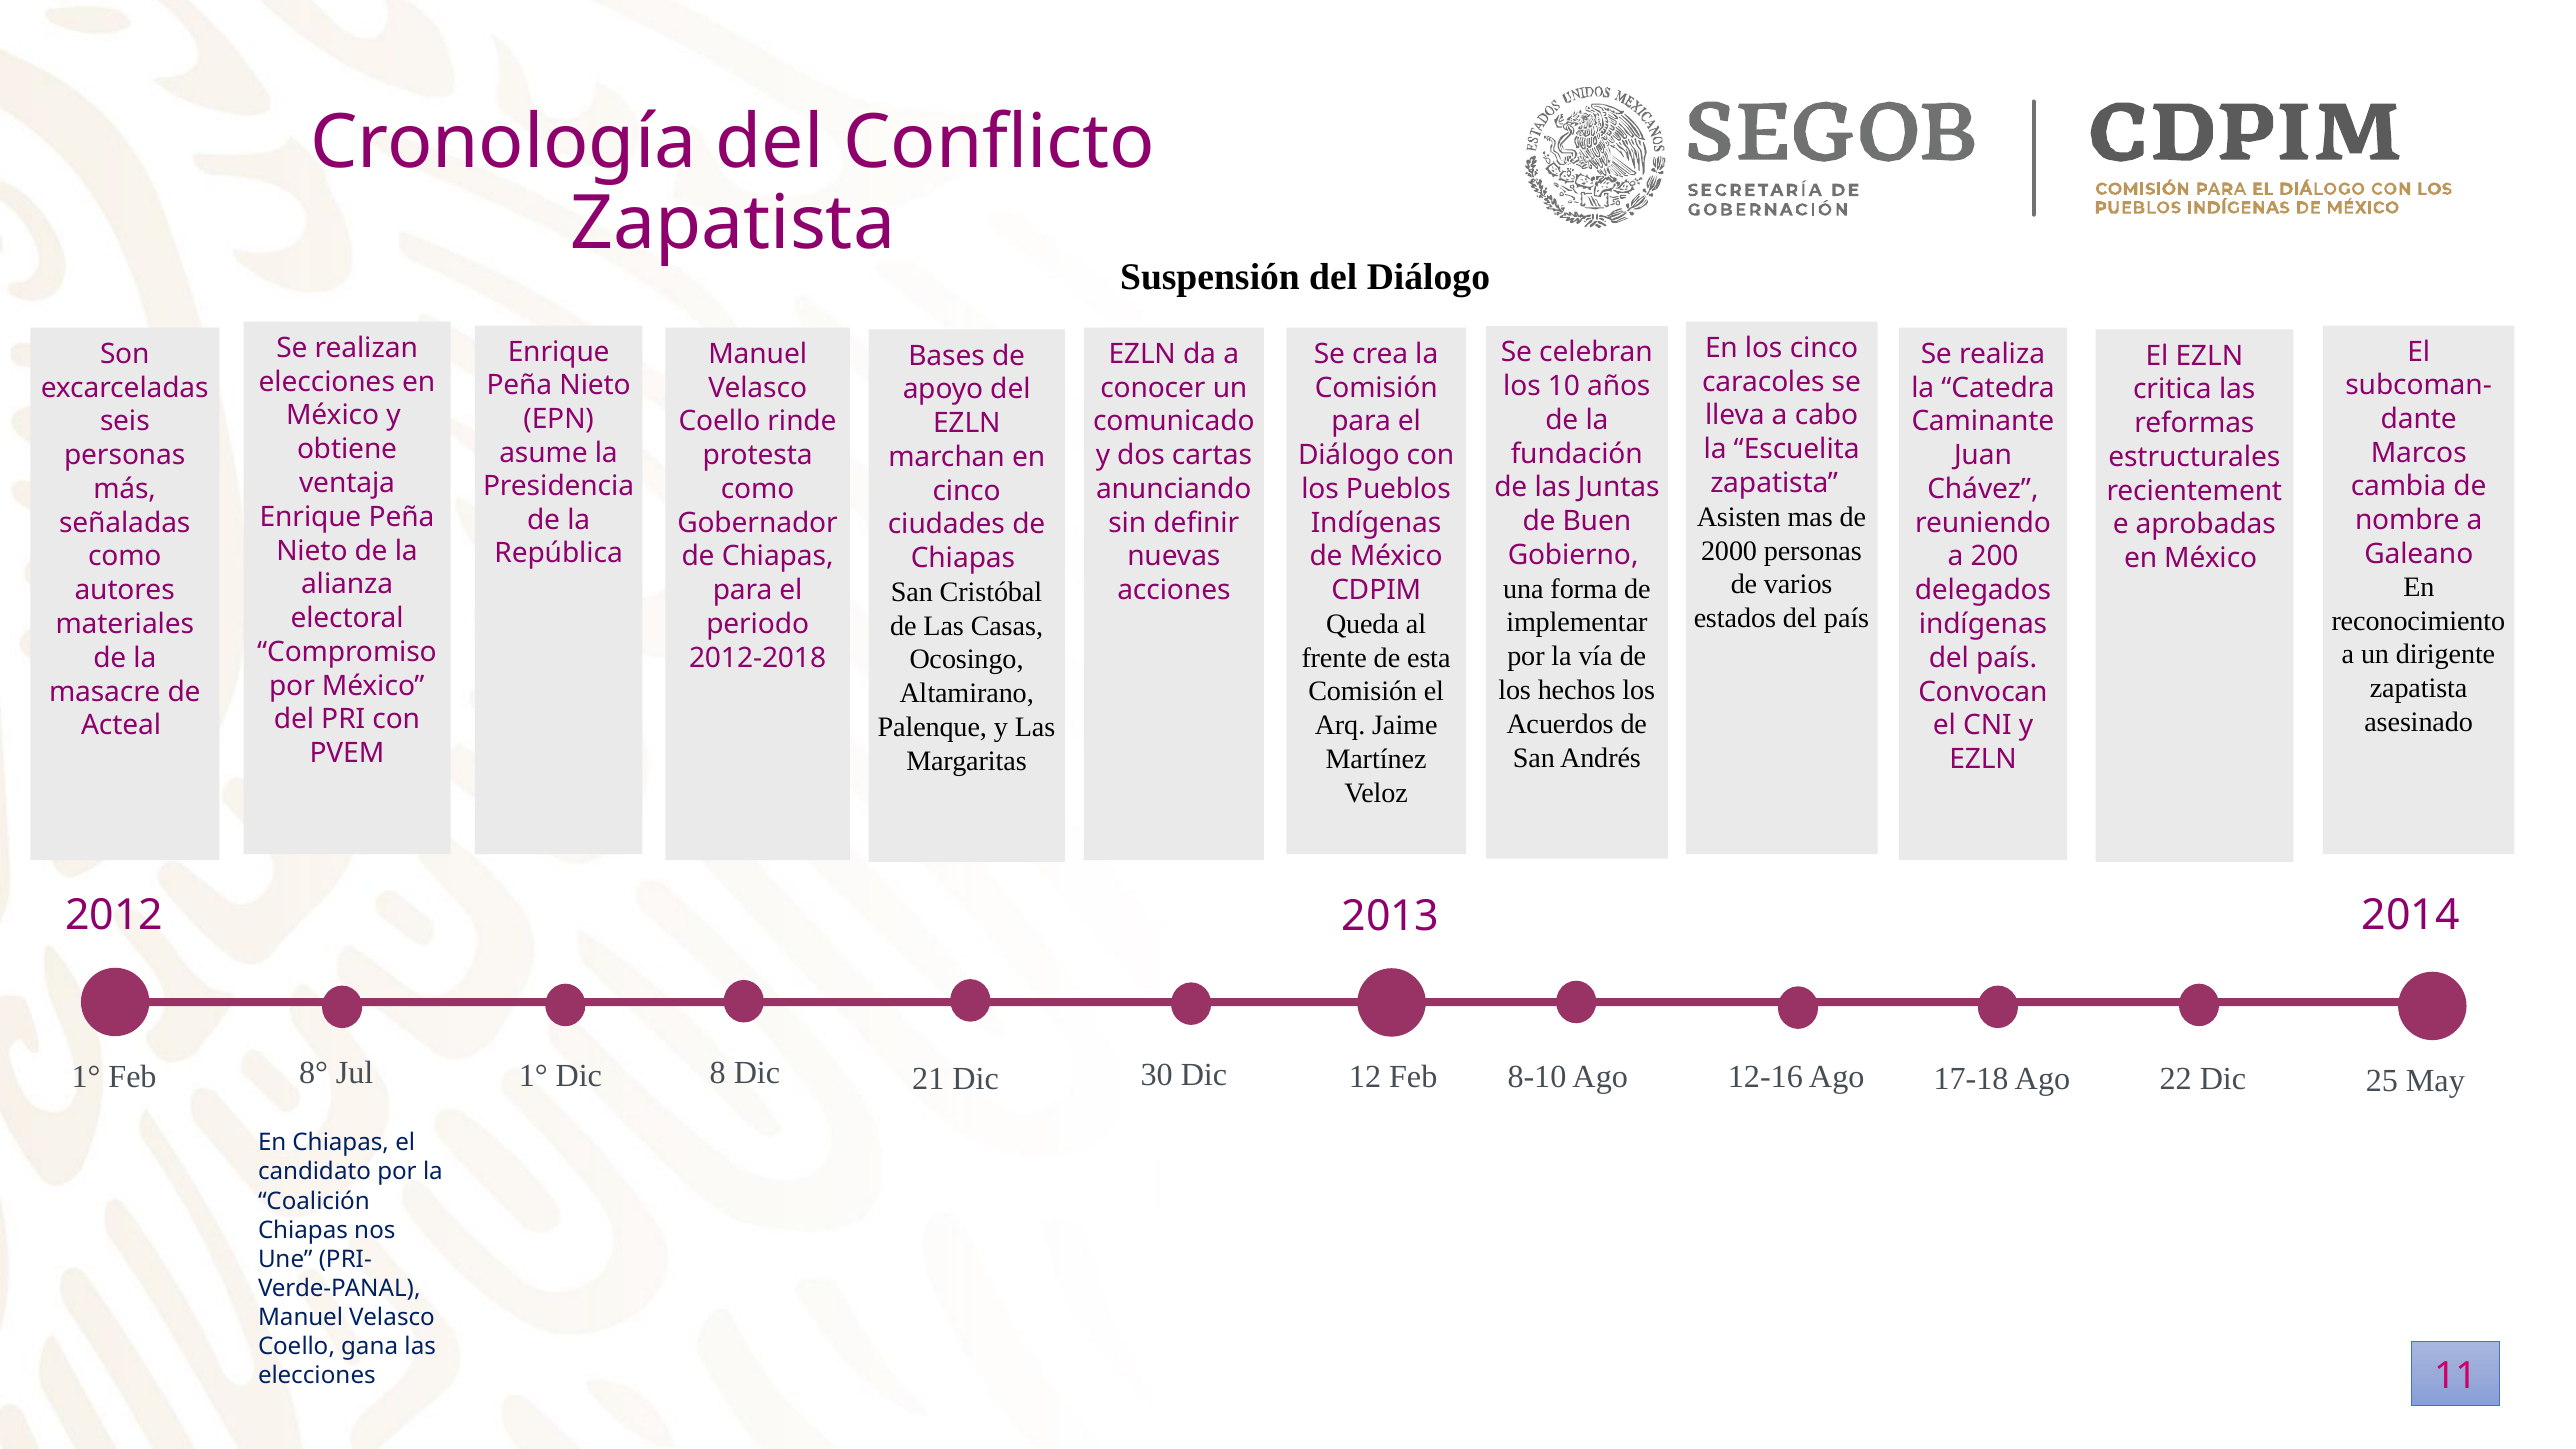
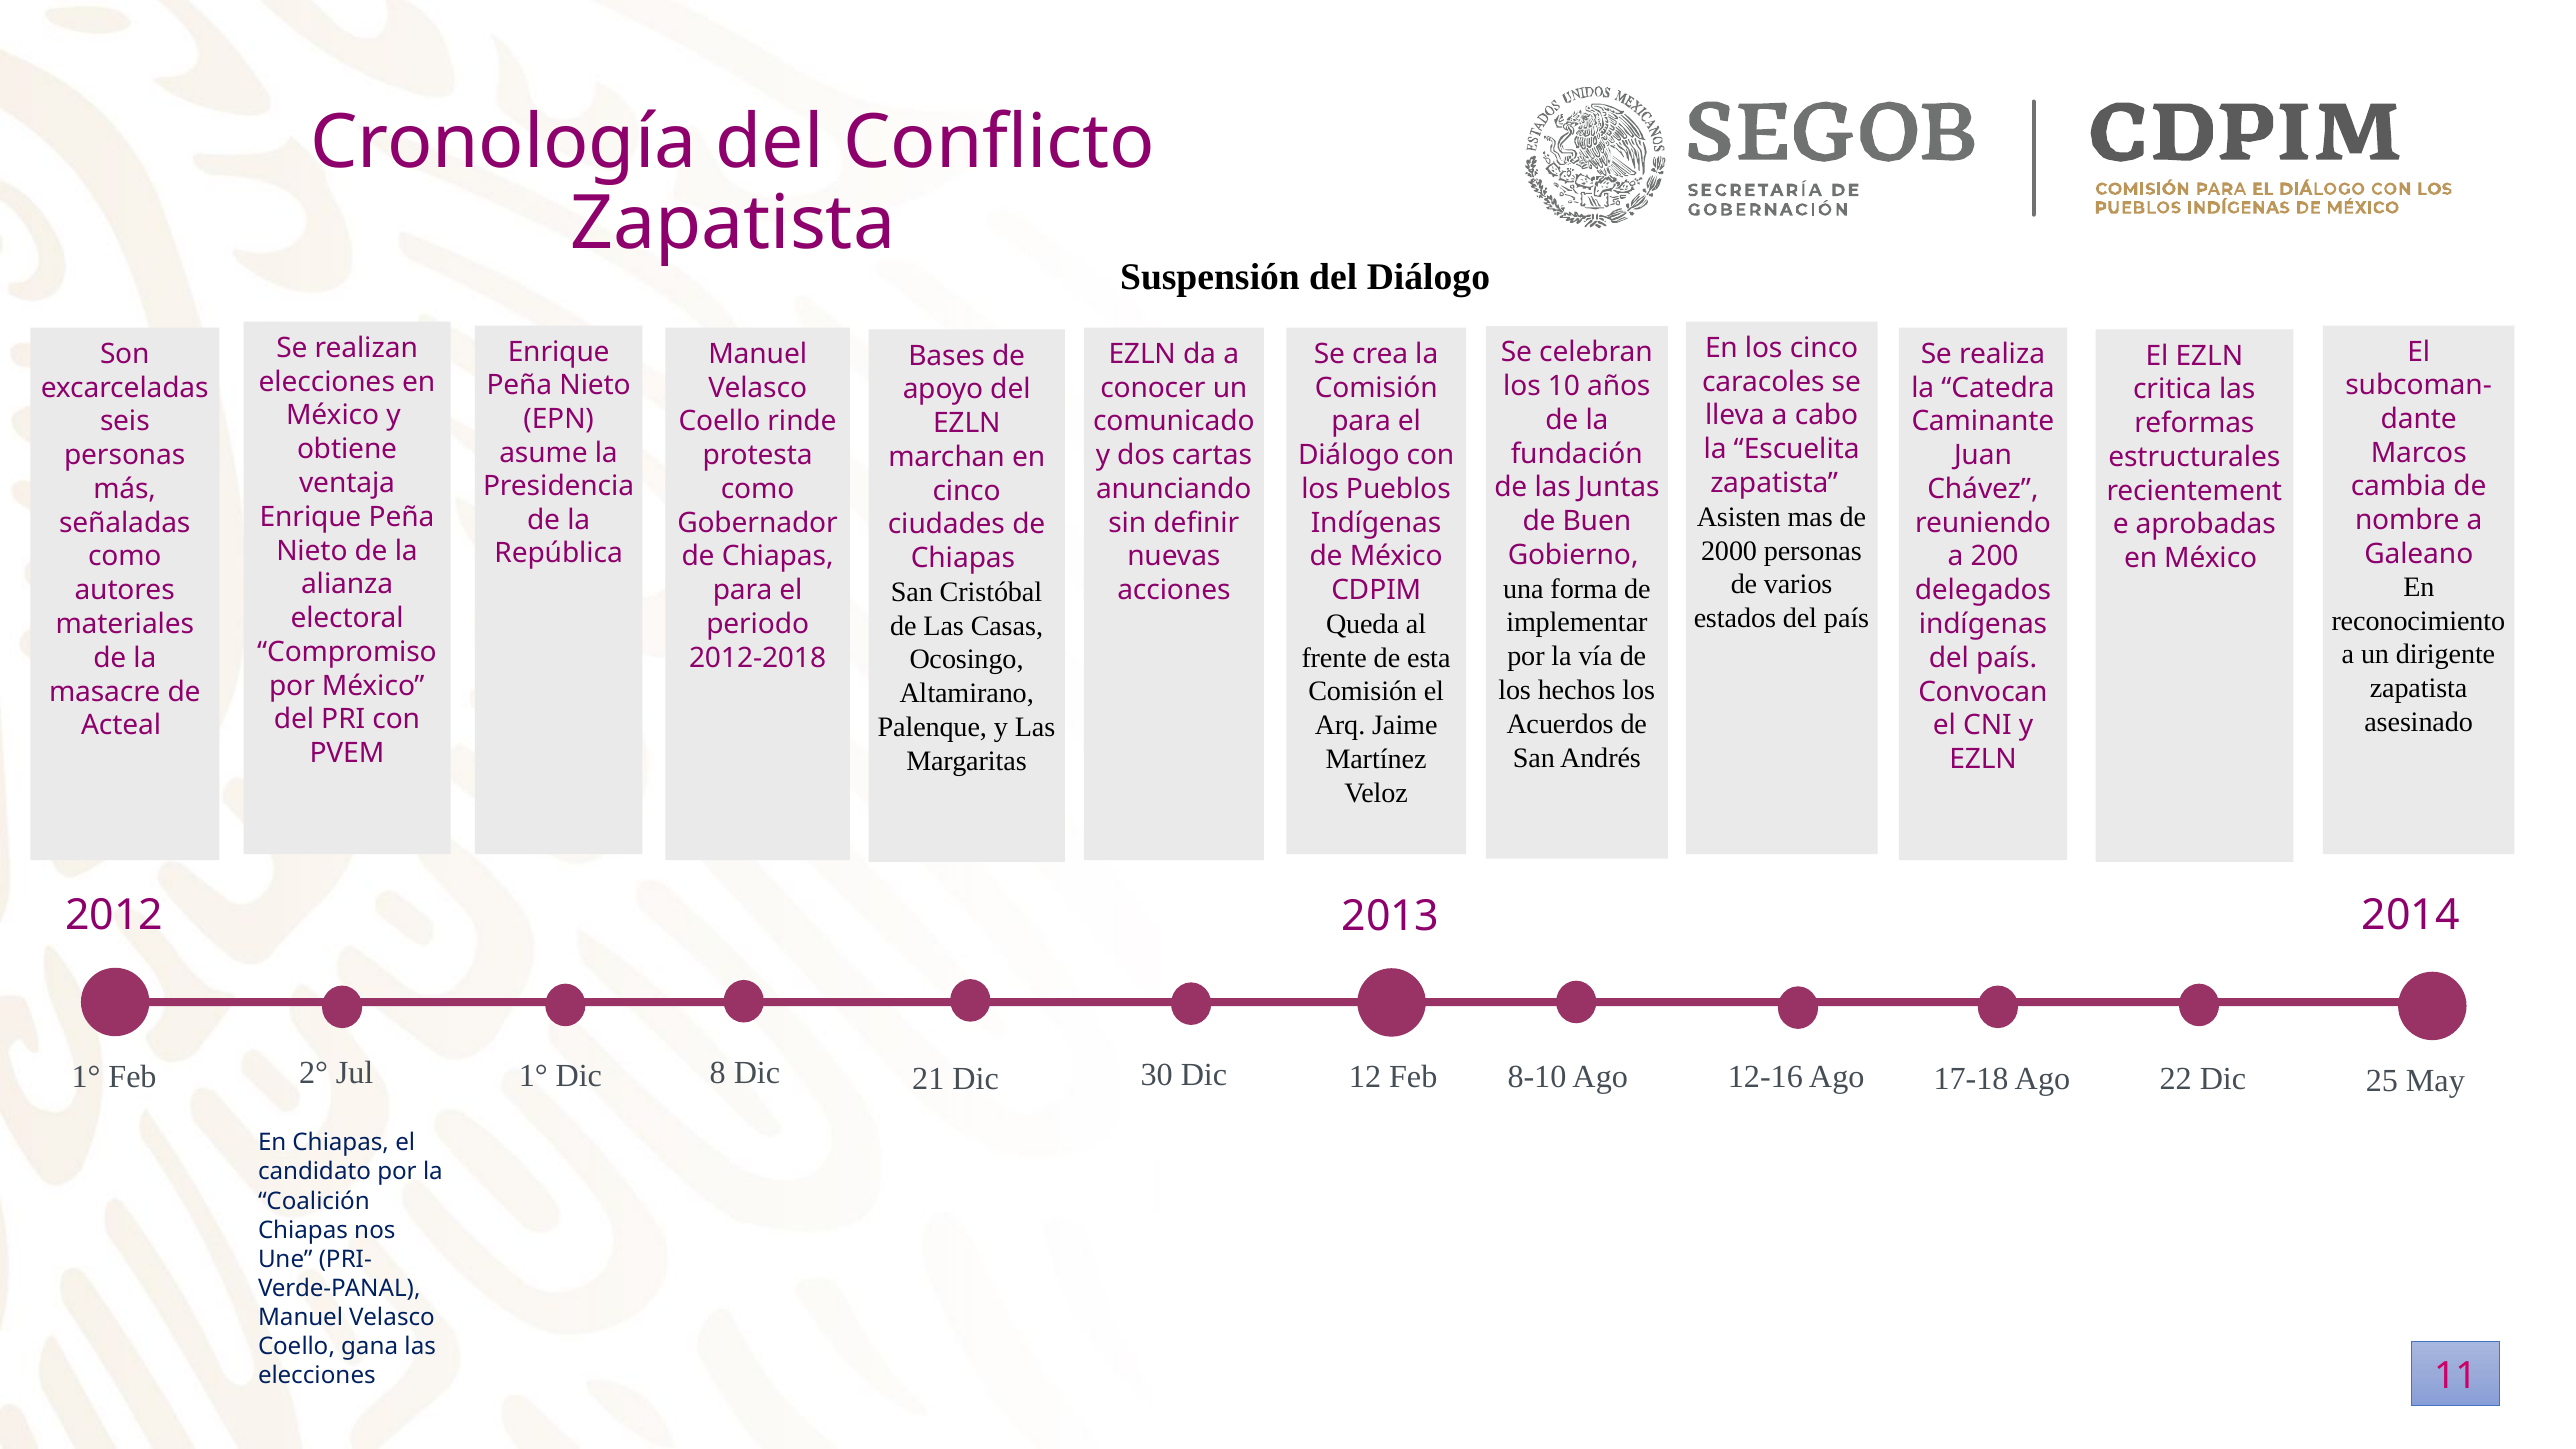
8°: 8° -> 2°
